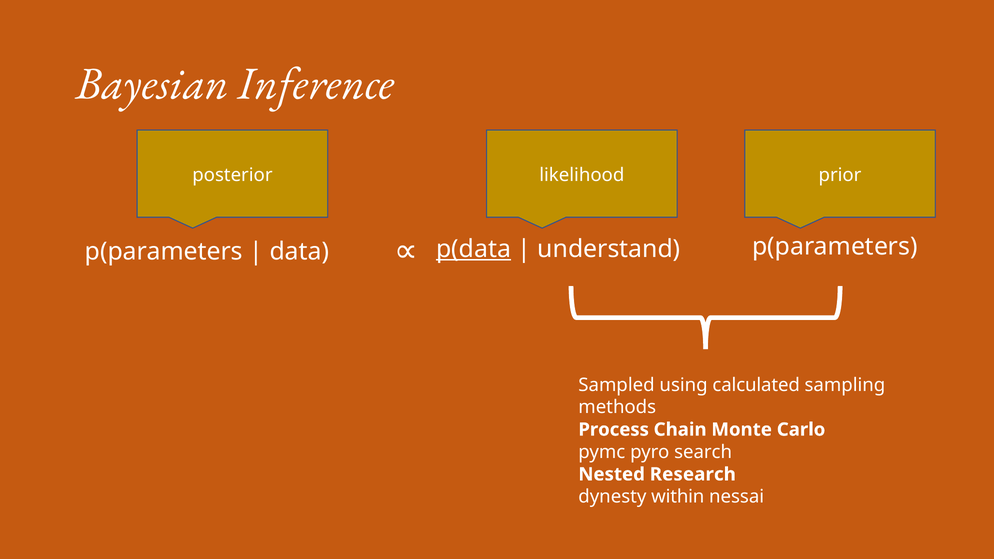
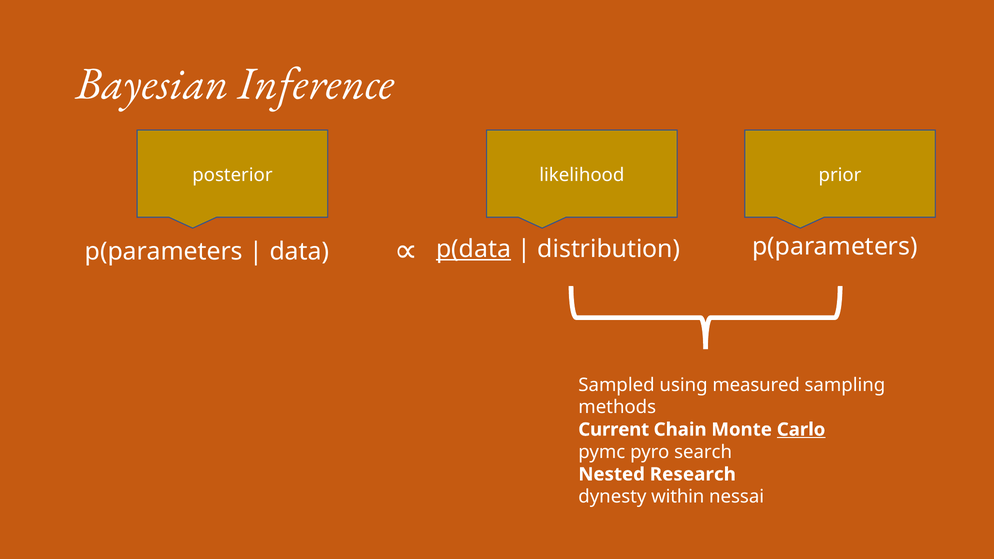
understand: understand -> distribution
calculated: calculated -> measured
Process: Process -> Current
Carlo underline: none -> present
